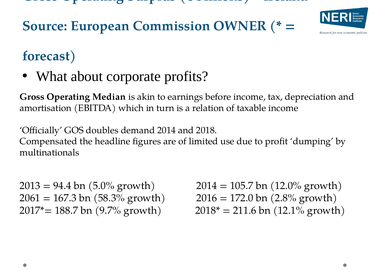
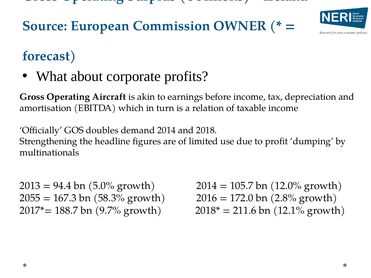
Median: Median -> Aircraft
Compensated: Compensated -> Strengthening
2061: 2061 -> 2055
